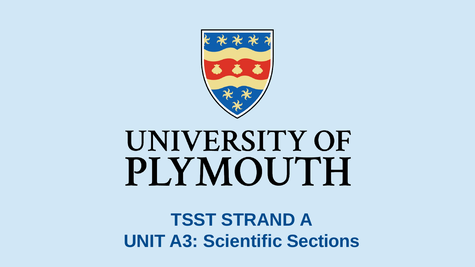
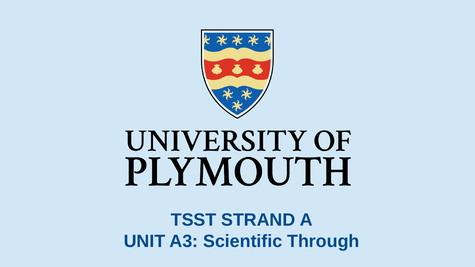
Sections: Sections -> Through
